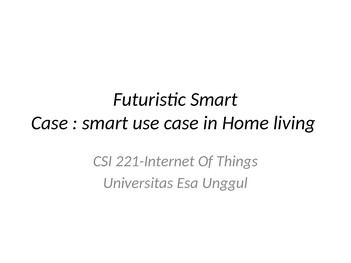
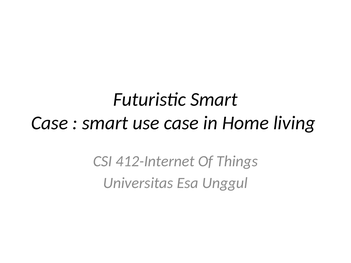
221-Internet: 221-Internet -> 412-Internet
